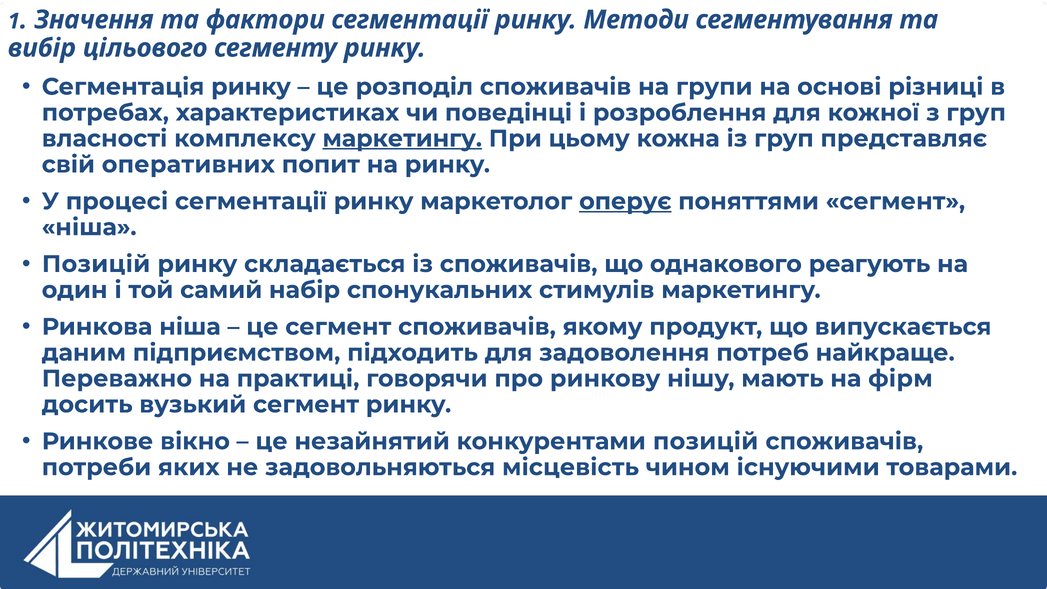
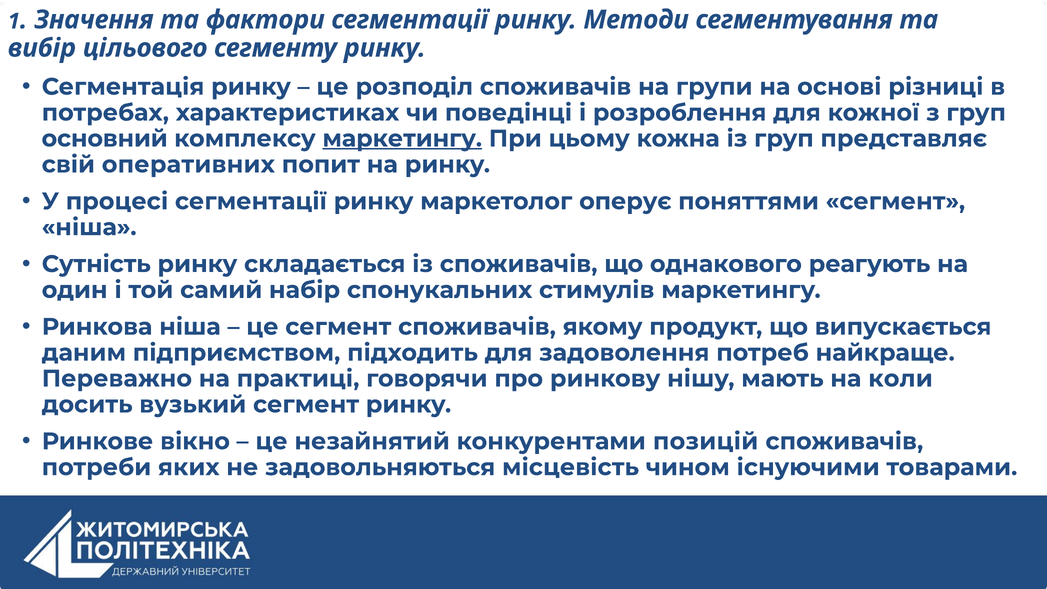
власності: власності -> основний
оперує underline: present -> none
Позицій at (96, 264): Позицій -> Сутність
фірм: фірм -> коли
